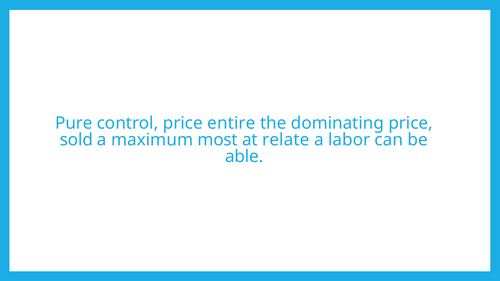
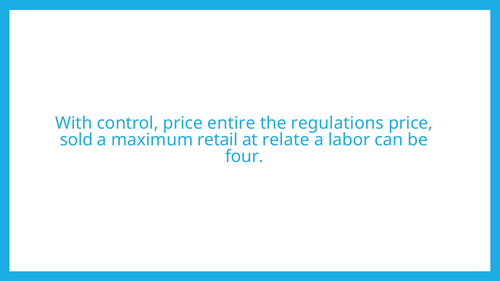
Pure: Pure -> With
dominating: dominating -> regulations
most: most -> retail
able: able -> four
